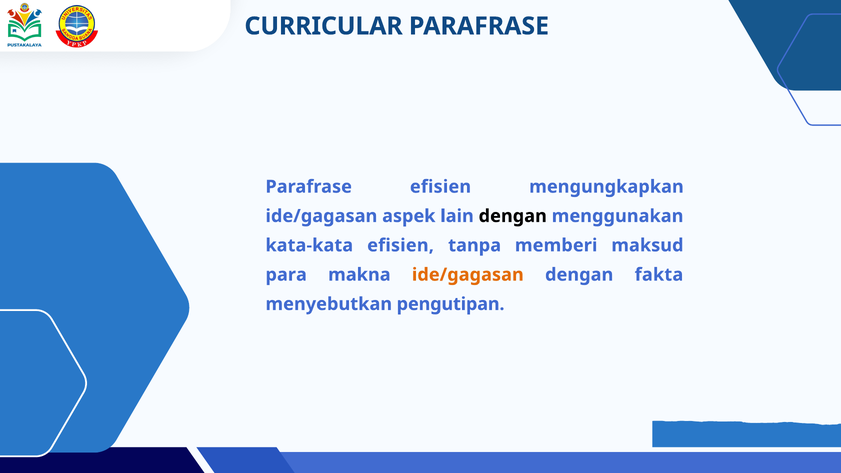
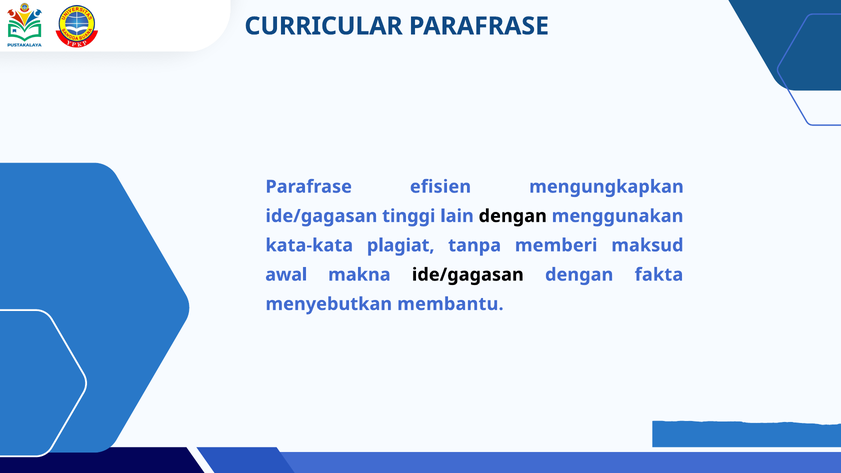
aspek: aspek -> tinggi
kata-kata efisien: efisien -> plagiat
para: para -> awal
ide/gagasan at (468, 275) colour: orange -> black
pengutipan: pengutipan -> membantu
